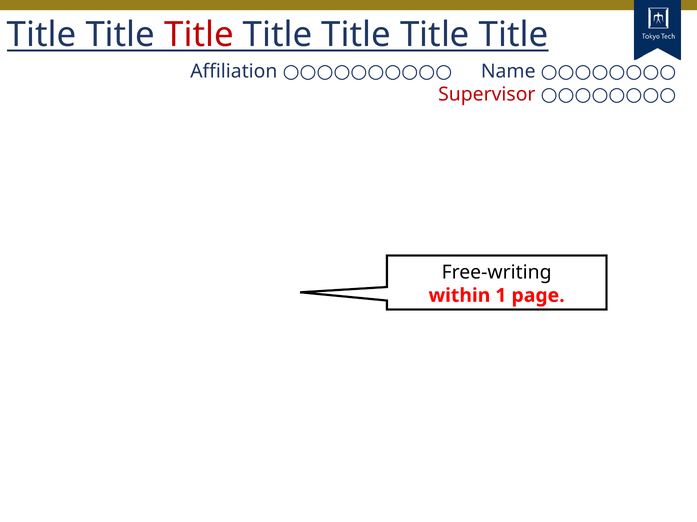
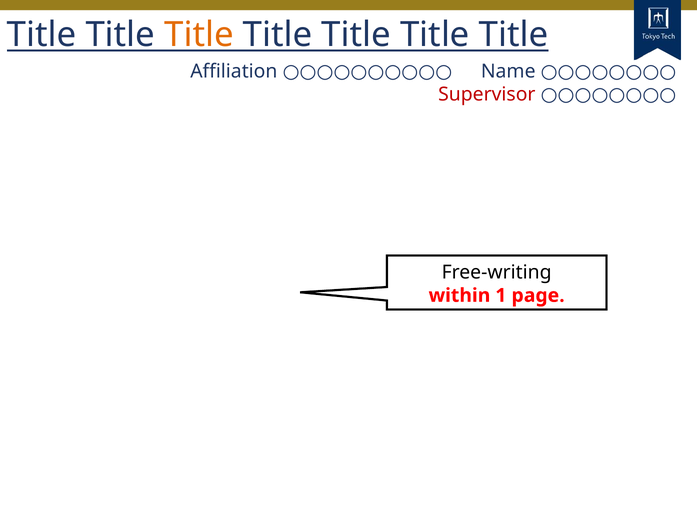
Title at (199, 35) colour: red -> orange
